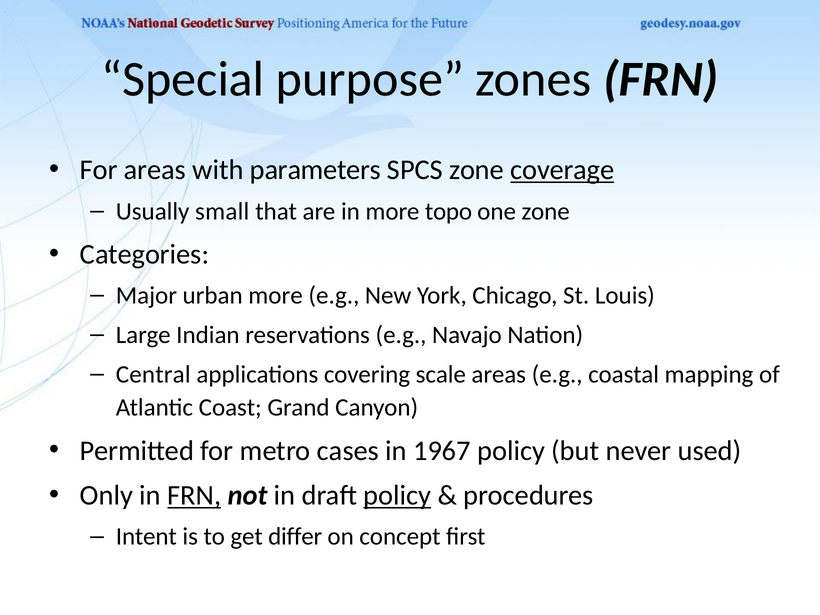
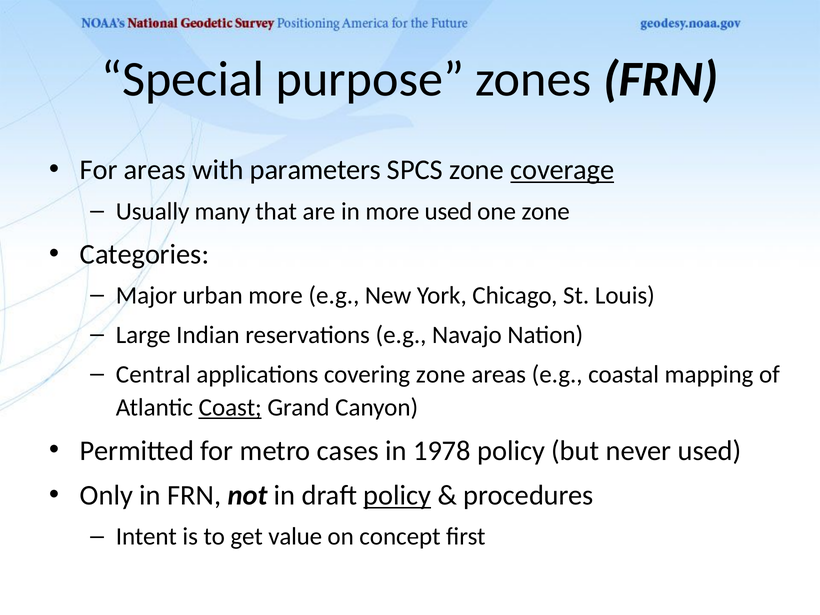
small: small -> many
more topo: topo -> used
covering scale: scale -> zone
Coast underline: none -> present
1967: 1967 -> 1978
FRN at (194, 495) underline: present -> none
differ: differ -> value
